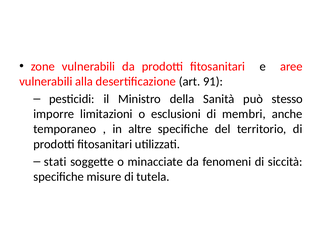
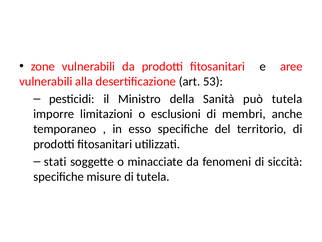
91: 91 -> 53
può stesso: stesso -> tutela
altre: altre -> esso
